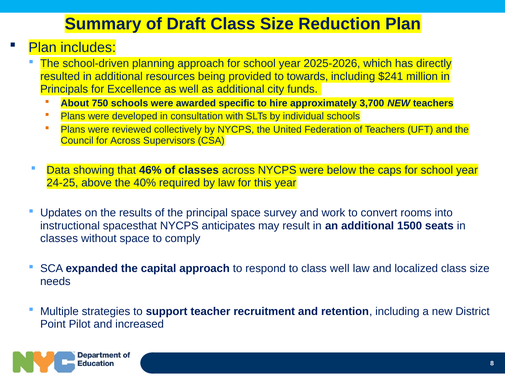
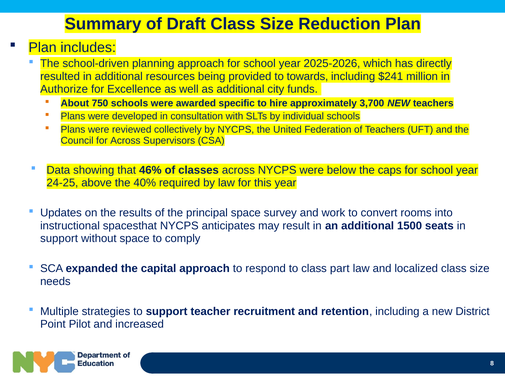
Principals: Principals -> Authorize
classes at (59, 238): classes -> support
class well: well -> part
